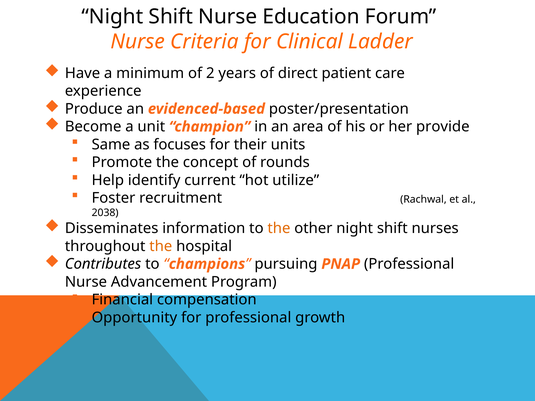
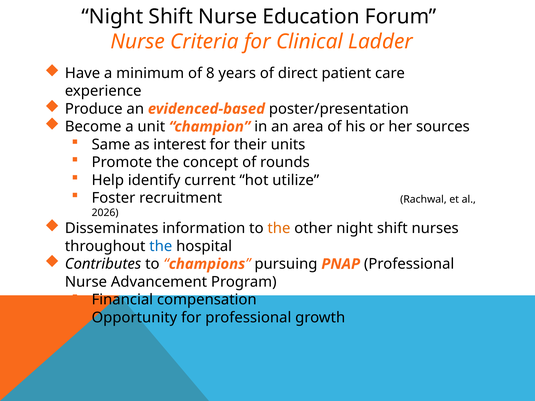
2: 2 -> 8
provide: provide -> sources
focuses: focuses -> interest
2038: 2038 -> 2026
the at (161, 246) colour: orange -> blue
